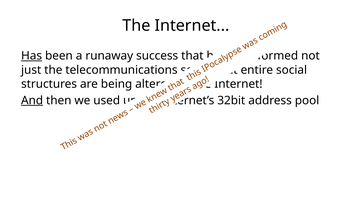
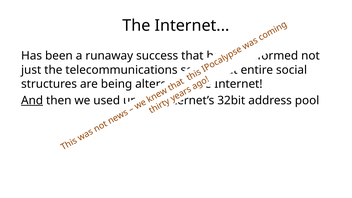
Has at (32, 56) underline: present -> none
